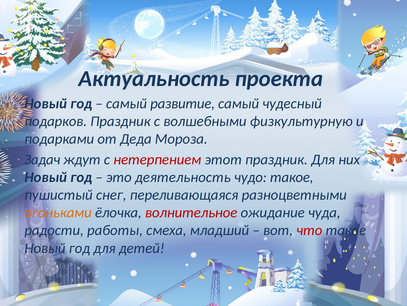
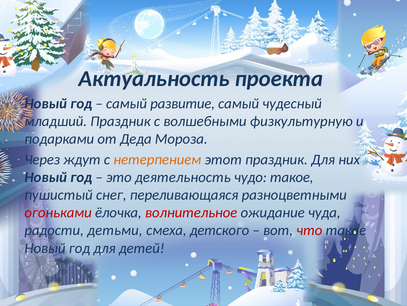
подарков: подарков -> младший
Задач: Задач -> Через
нетерпением colour: red -> orange
огоньками colour: orange -> red
работы: работы -> детьми
младший: младший -> детского
